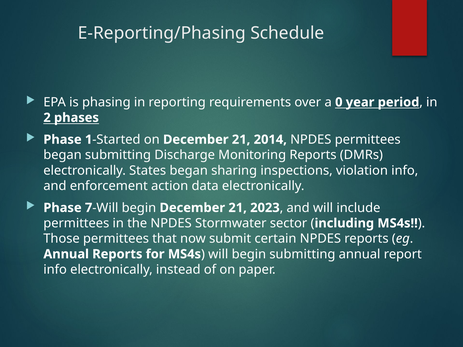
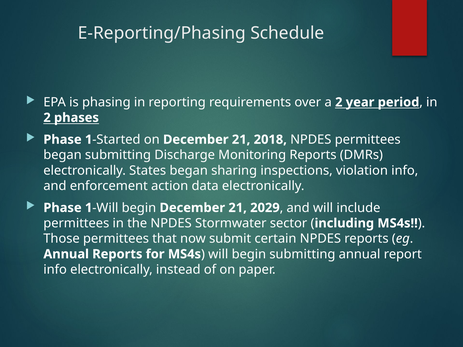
a 0: 0 -> 2
2014: 2014 -> 2018
7 at (89, 208): 7 -> 1
2023: 2023 -> 2029
